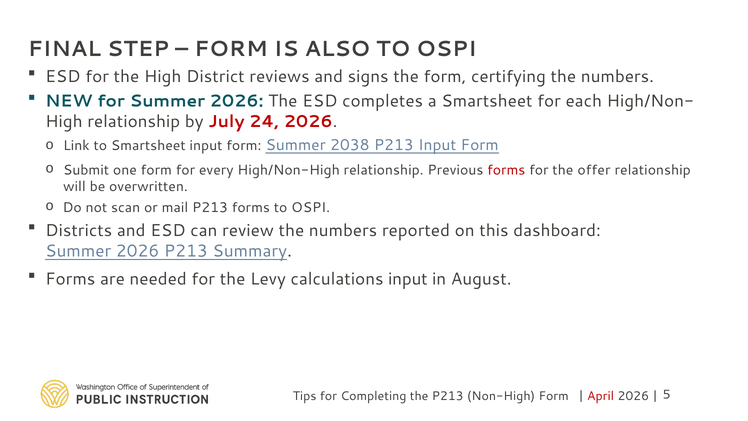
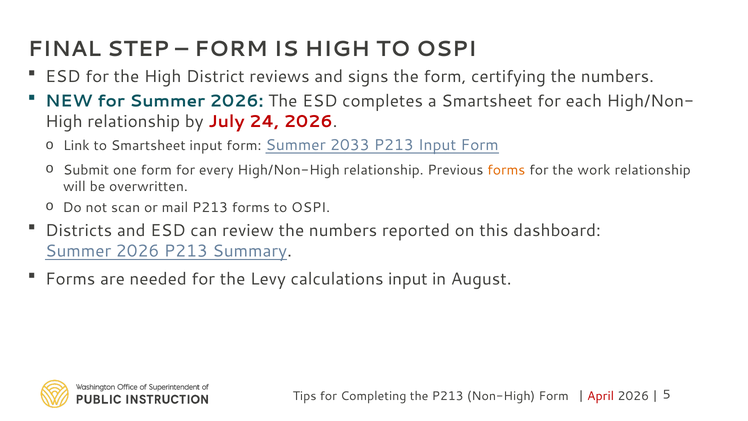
IS ALSO: ALSO -> HIGH
2038: 2038 -> 2033
forms at (506, 170) colour: red -> orange
offer: offer -> work
